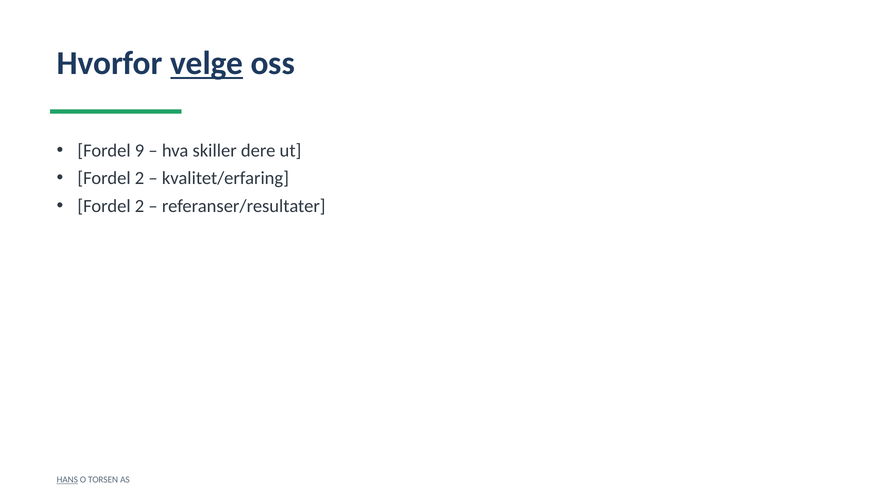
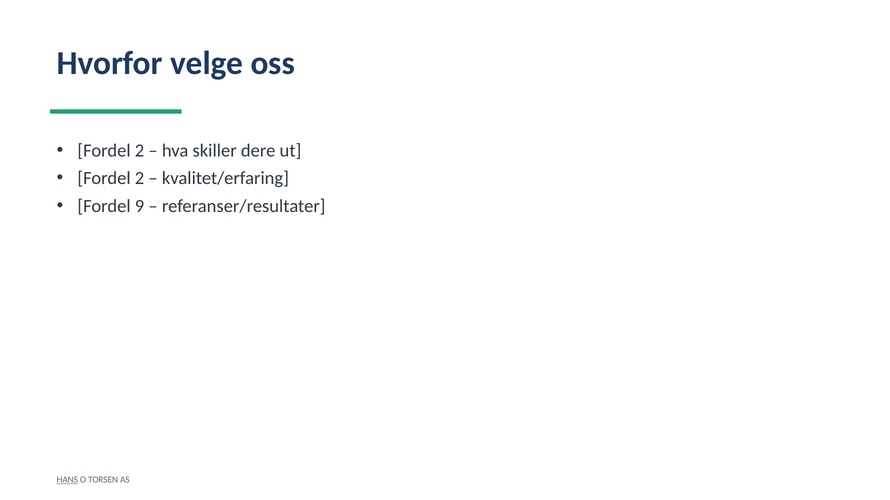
velge underline: present -> none
9 at (140, 151): 9 -> 2
2 at (140, 206): 2 -> 9
